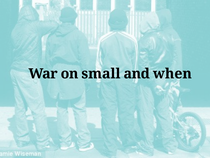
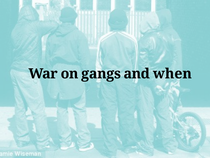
small: small -> gangs
